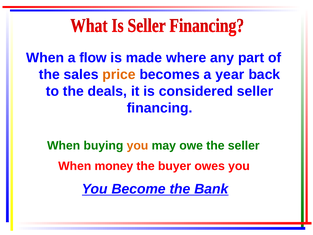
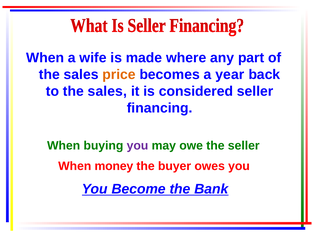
flow: flow -> wife
to the deals: deals -> sales
you at (137, 145) colour: orange -> purple
